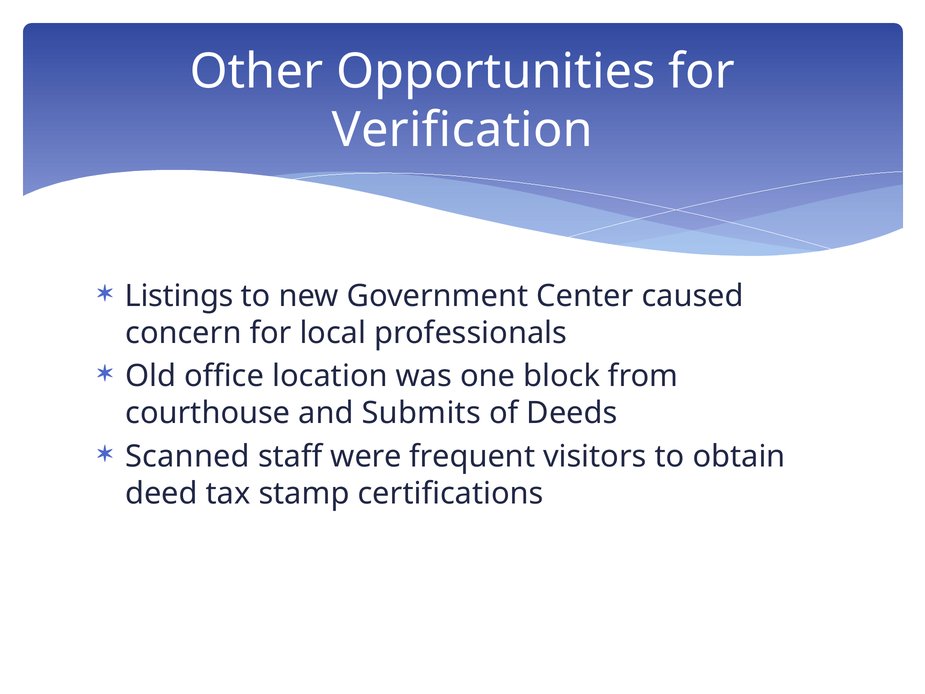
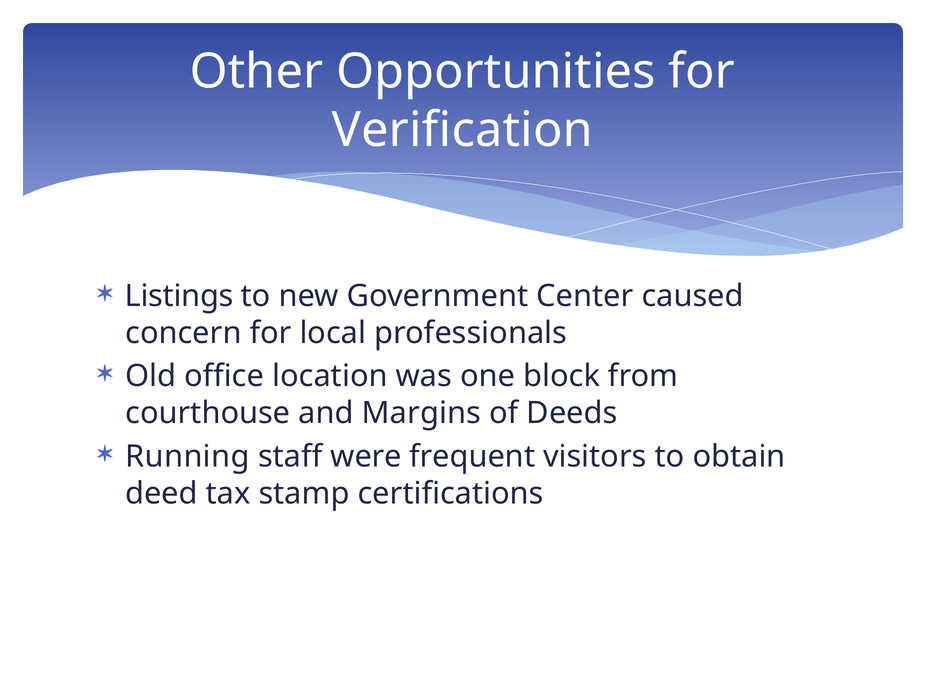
Submits: Submits -> Margins
Scanned: Scanned -> Running
